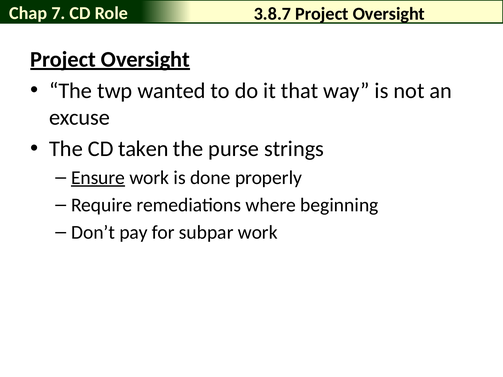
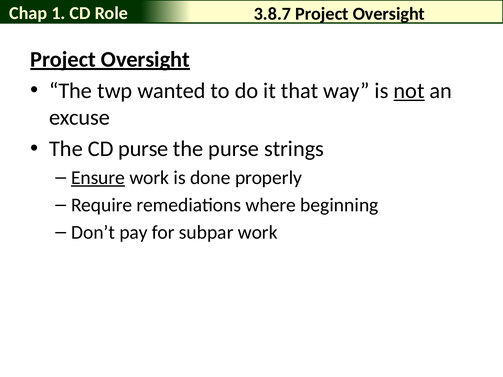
7: 7 -> 1
not underline: none -> present
CD taken: taken -> purse
